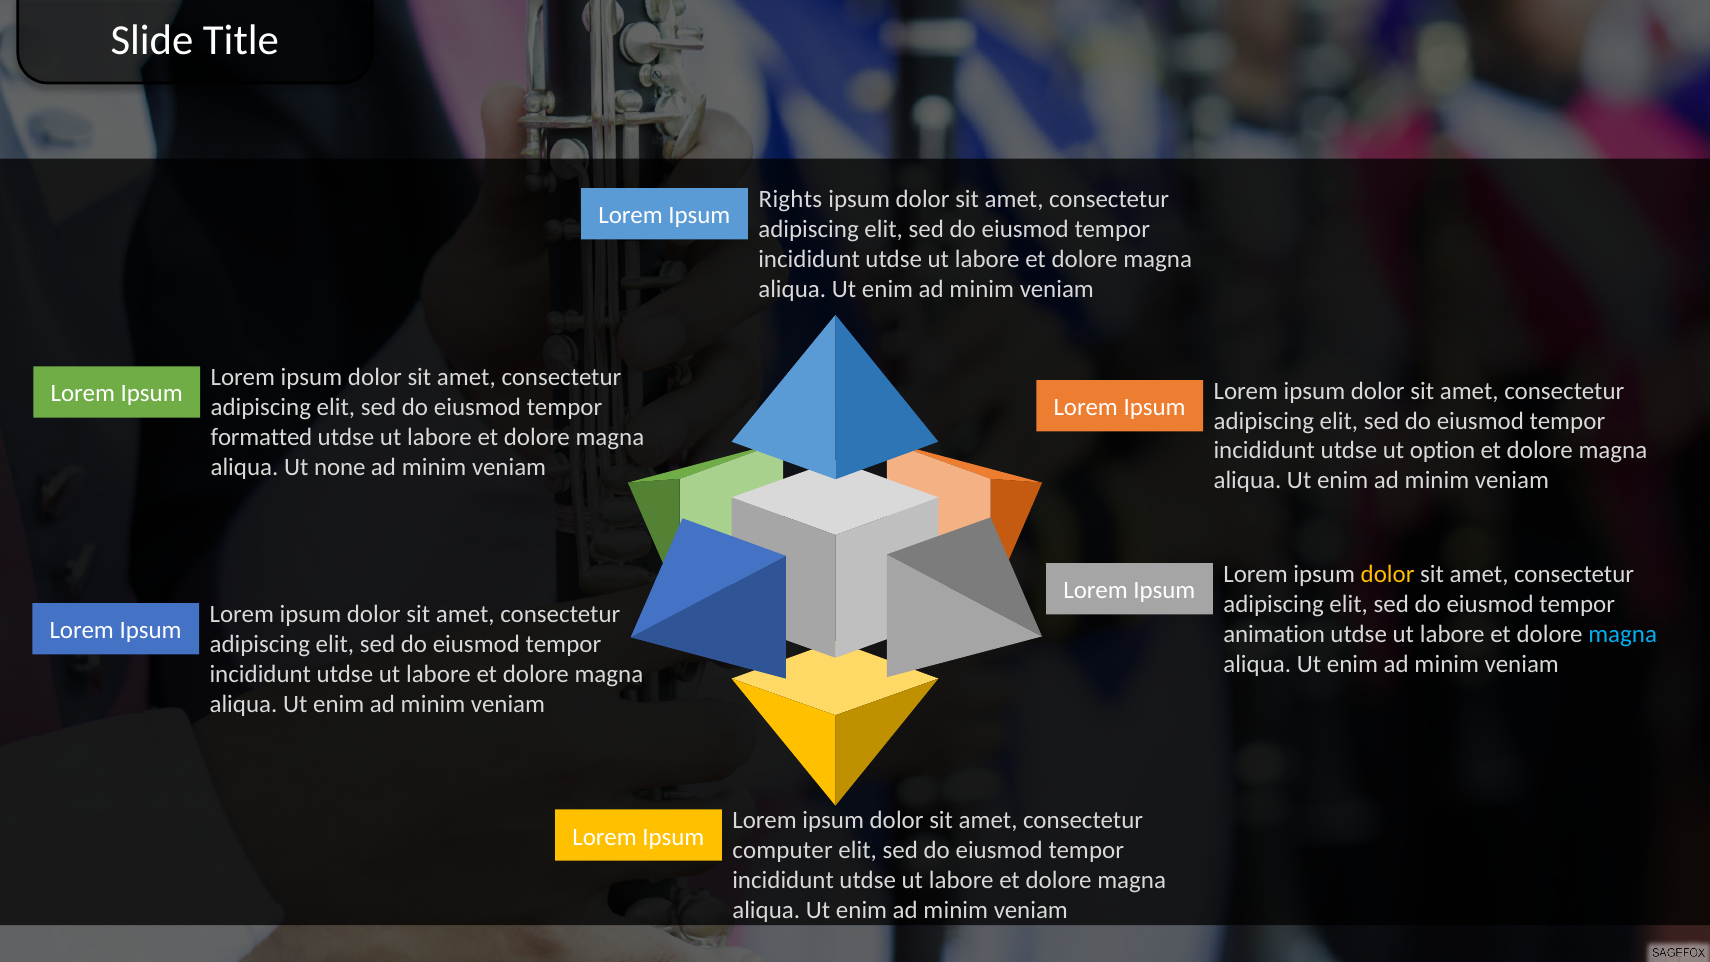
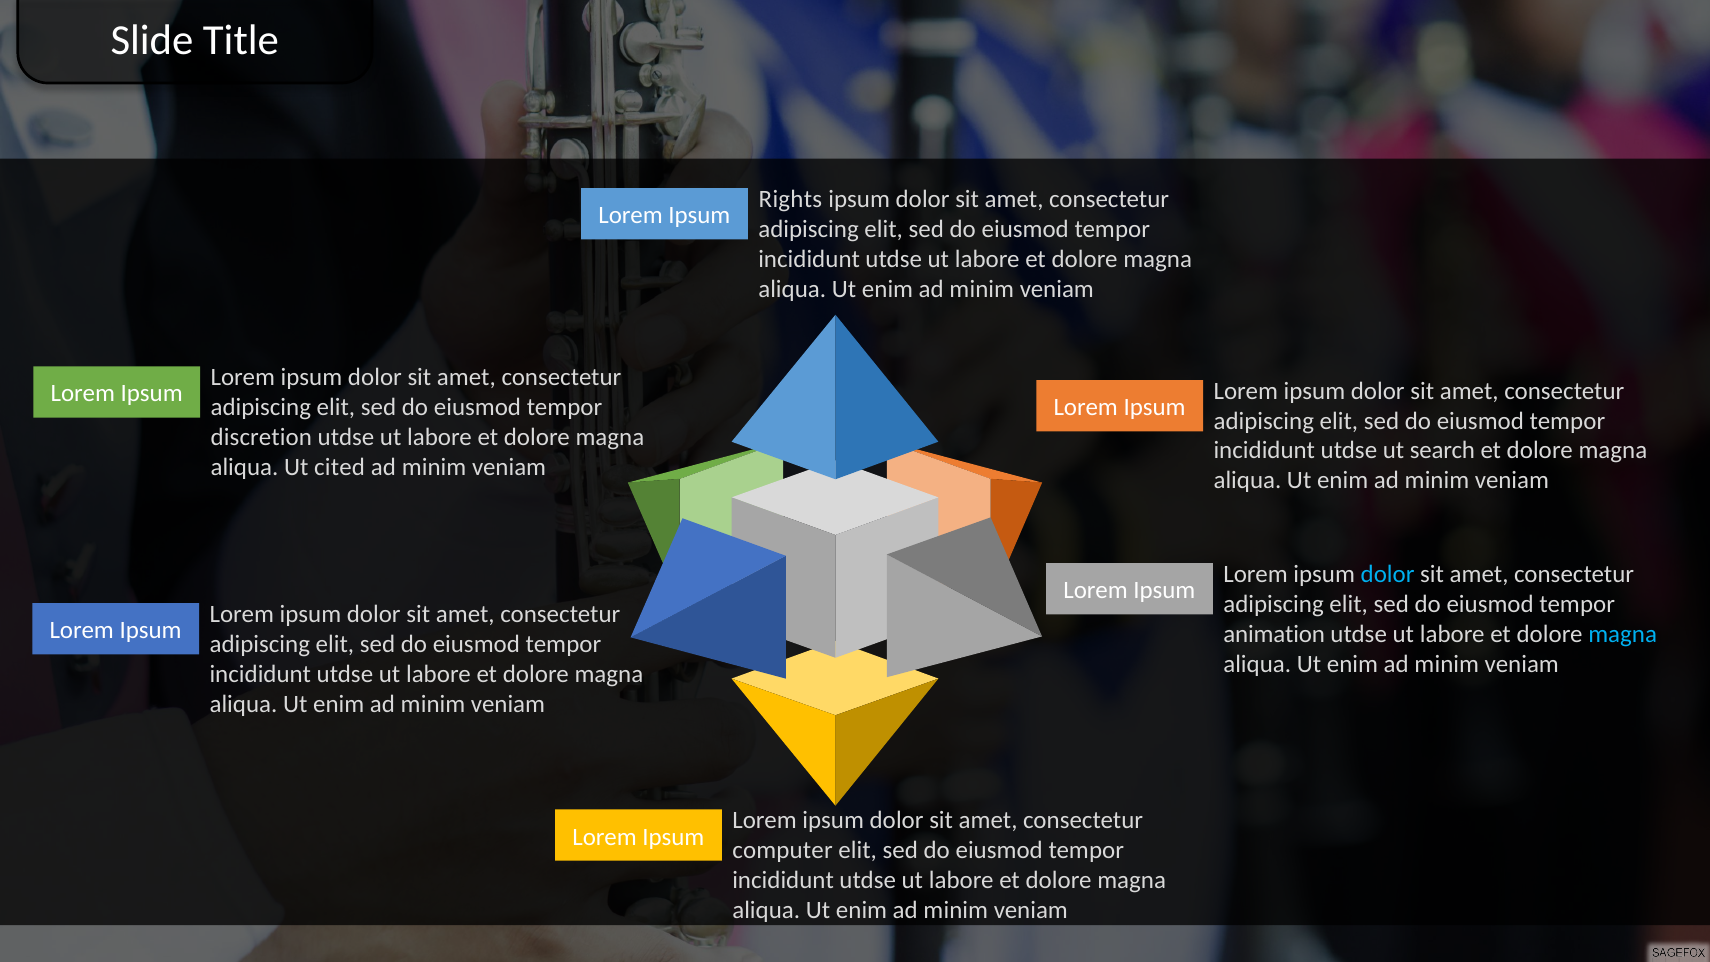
formatted: formatted -> discretion
option: option -> search
none: none -> cited
dolor at (1388, 574) colour: yellow -> light blue
